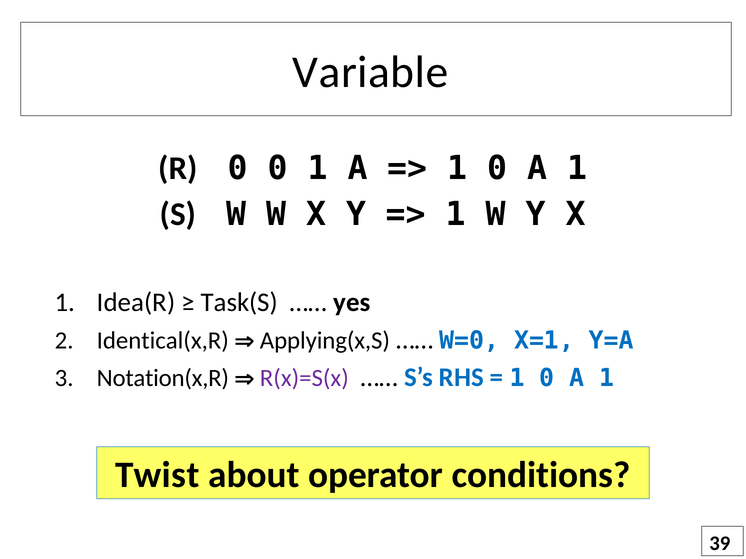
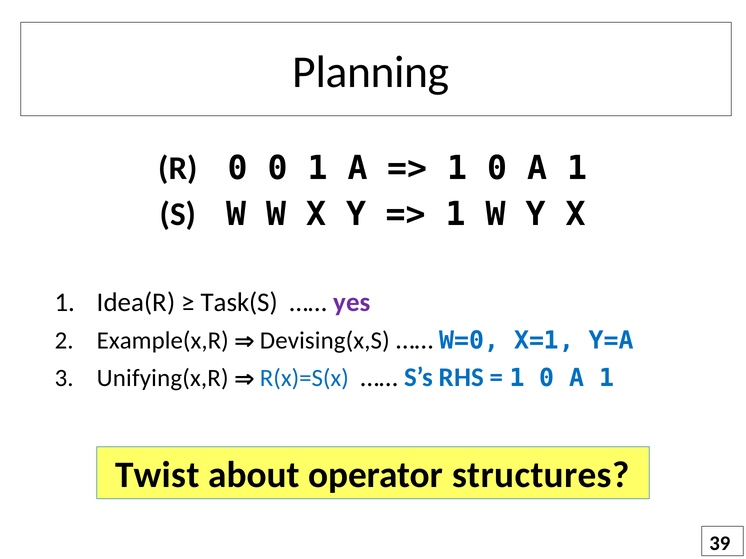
Variable: Variable -> Planning
yes colour: black -> purple
Identical(x,R: Identical(x,R -> Example(x,R
Applying(x,S: Applying(x,S -> Devising(x,S
Notation(x,R: Notation(x,R -> Unifying(x,R
R(x)=S(x colour: purple -> blue
conditions: conditions -> structures
